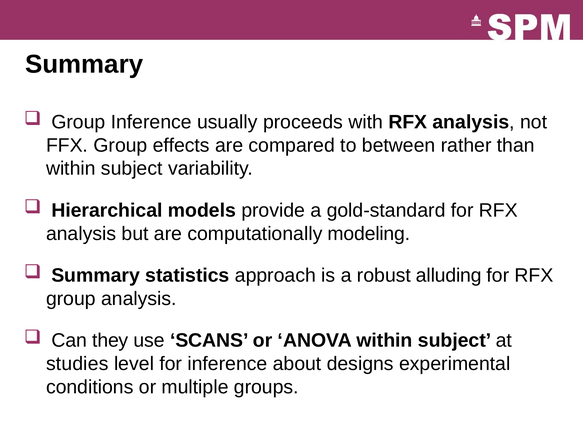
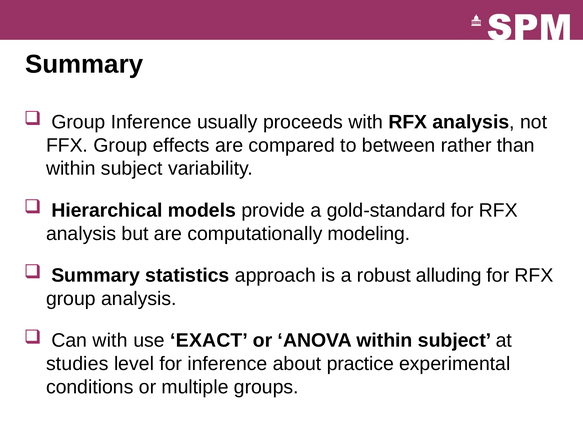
Can they: they -> with
SCANS: SCANS -> EXACT
designs: designs -> practice
